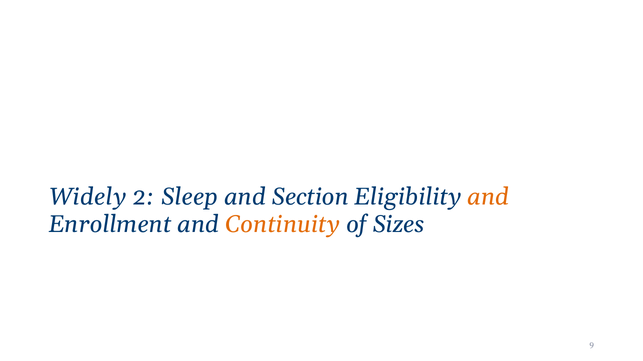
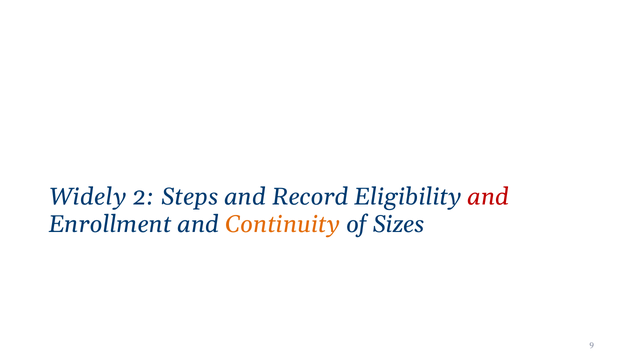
Sleep: Sleep -> Steps
Section: Section -> Record
and at (488, 197) colour: orange -> red
